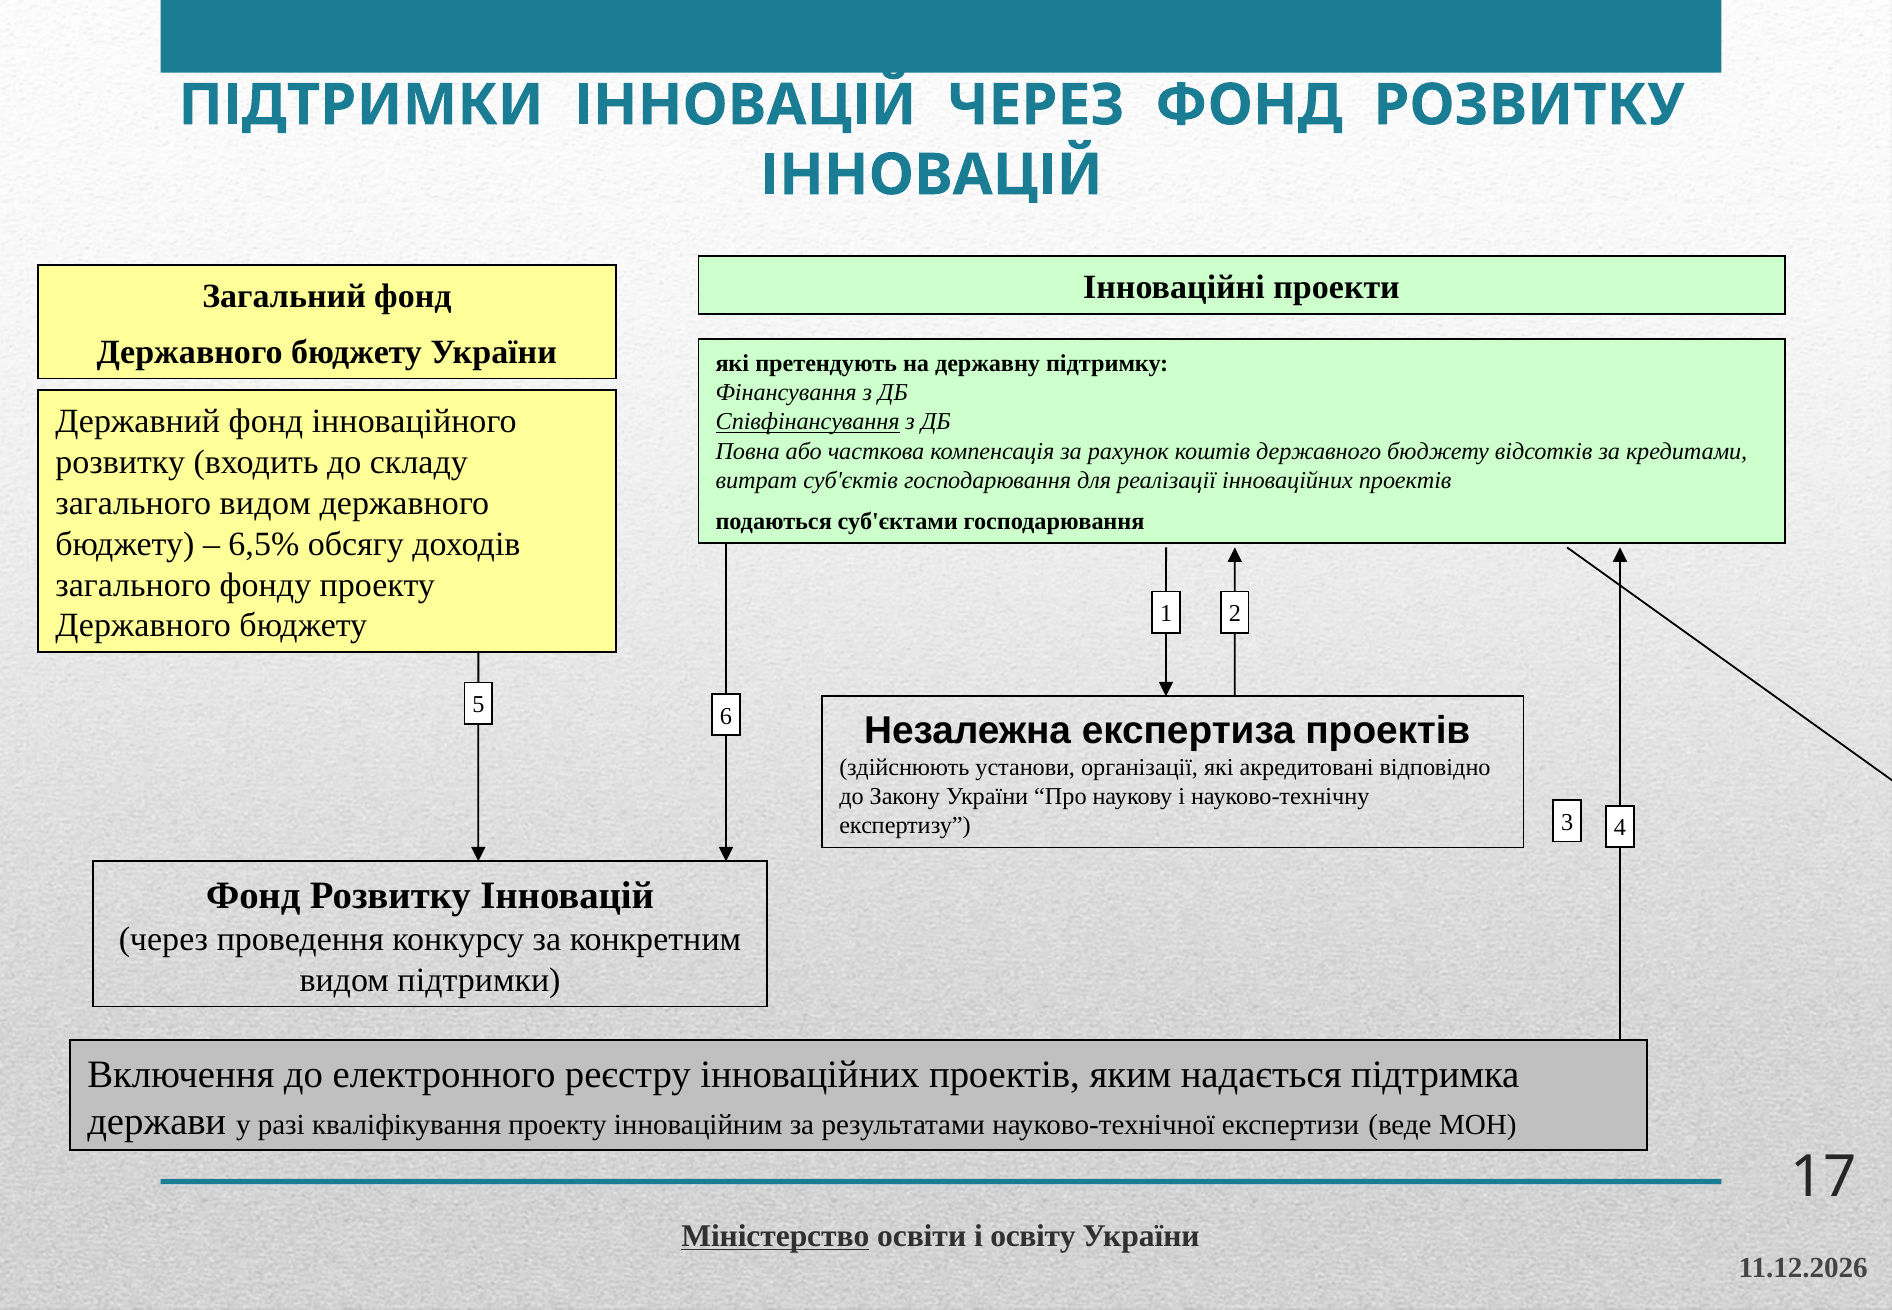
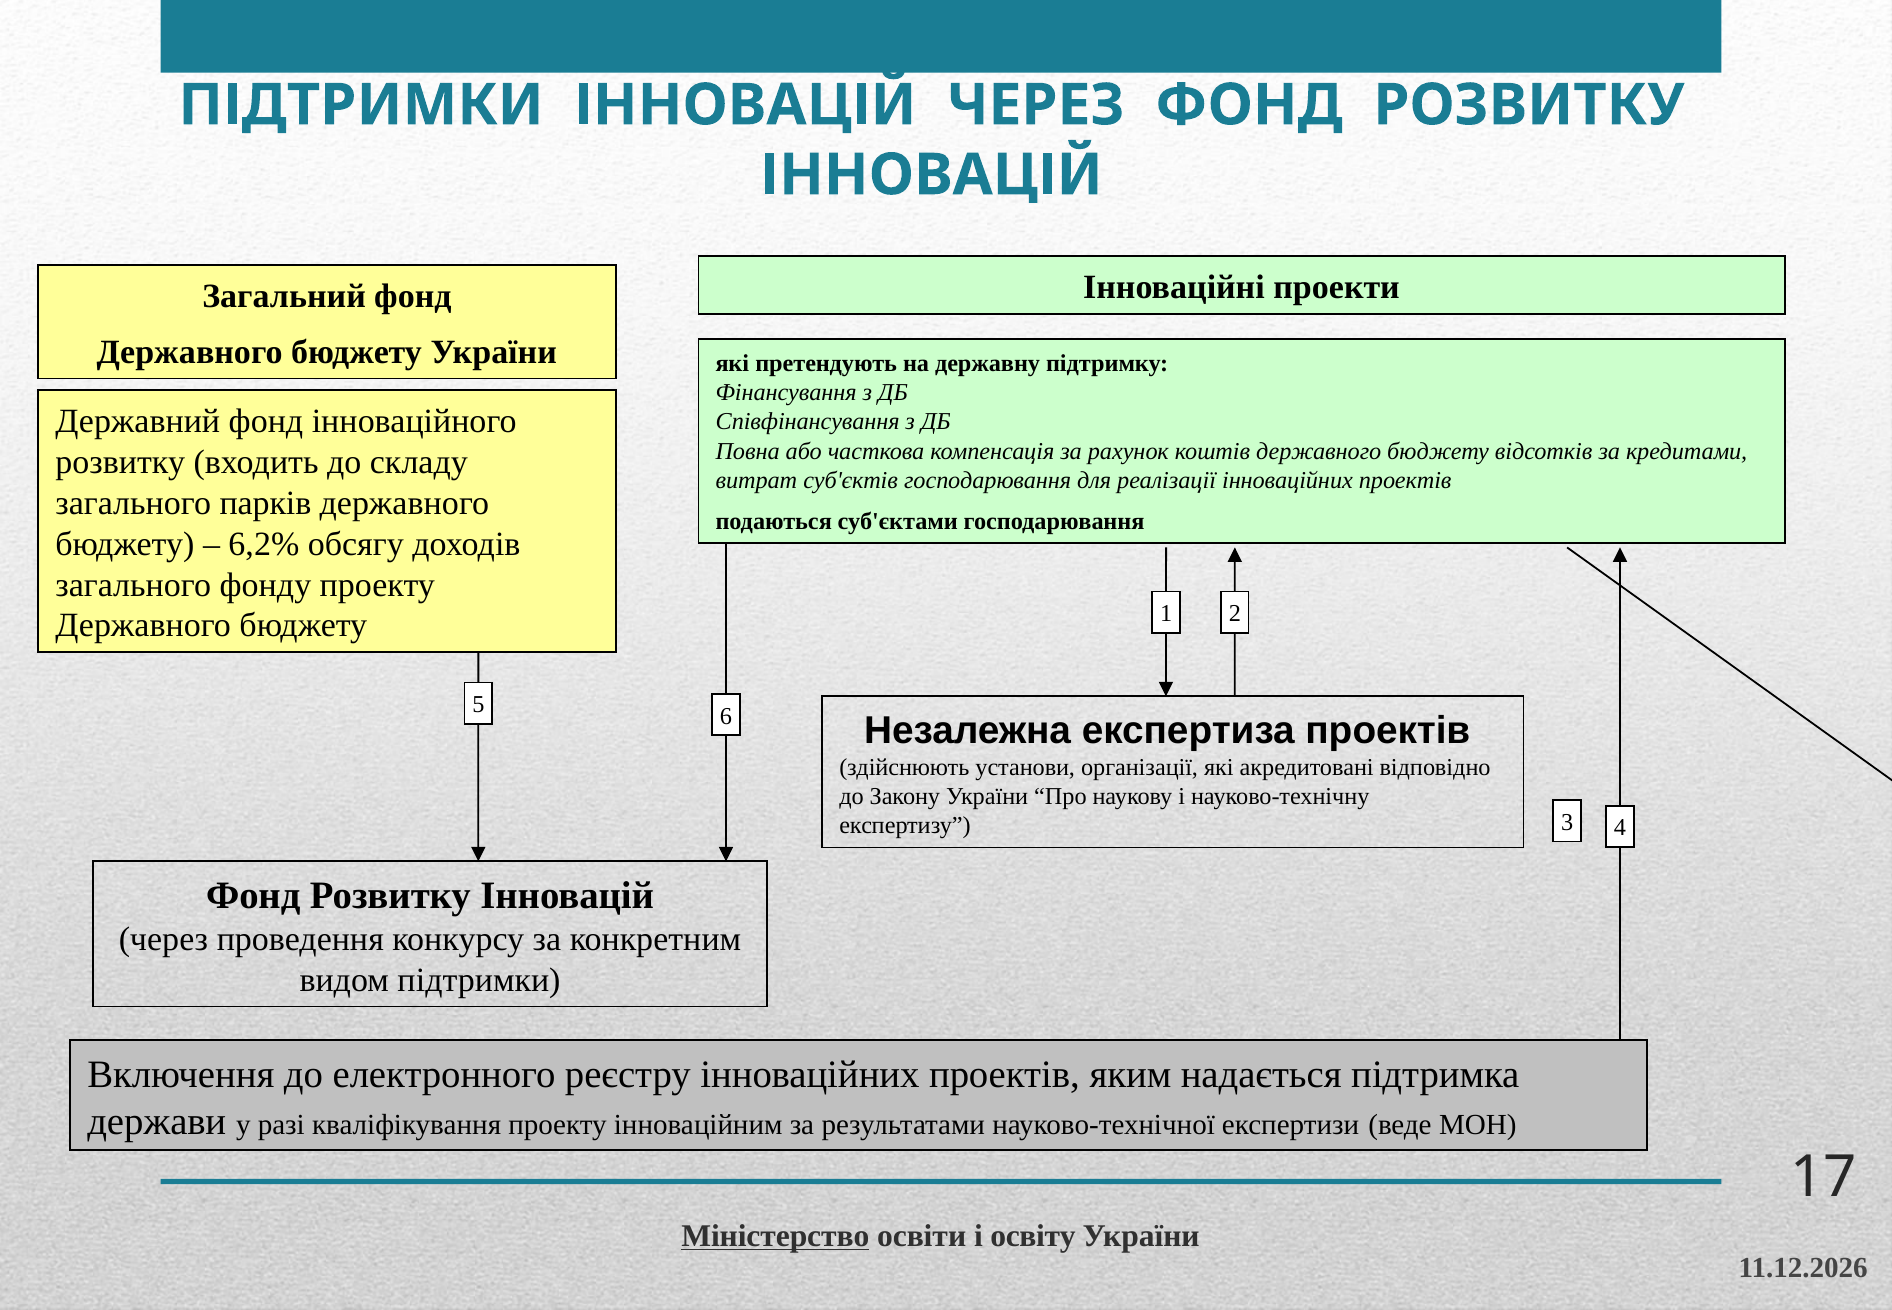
Співфінансування underline: present -> none
загального видом: видом -> парків
6,5%: 6,5% -> 6,2%
